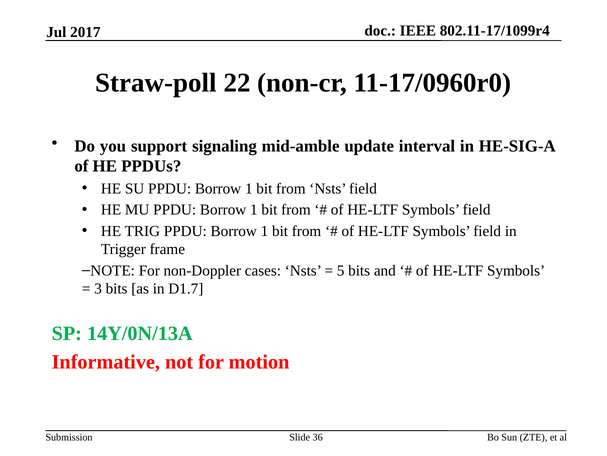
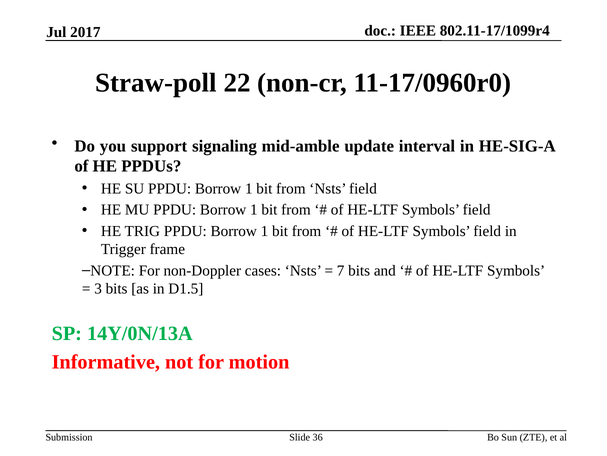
5: 5 -> 7
D1.7: D1.7 -> D1.5
